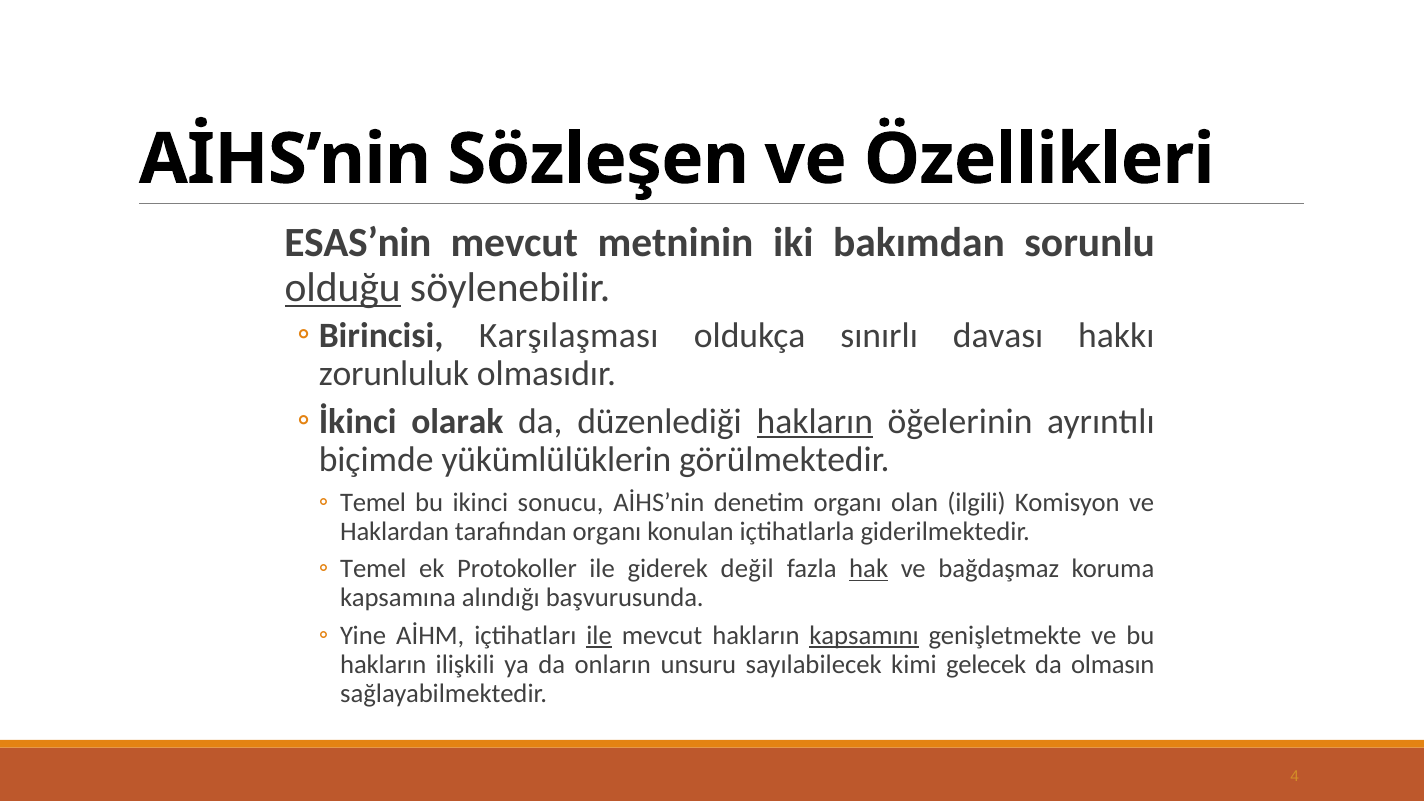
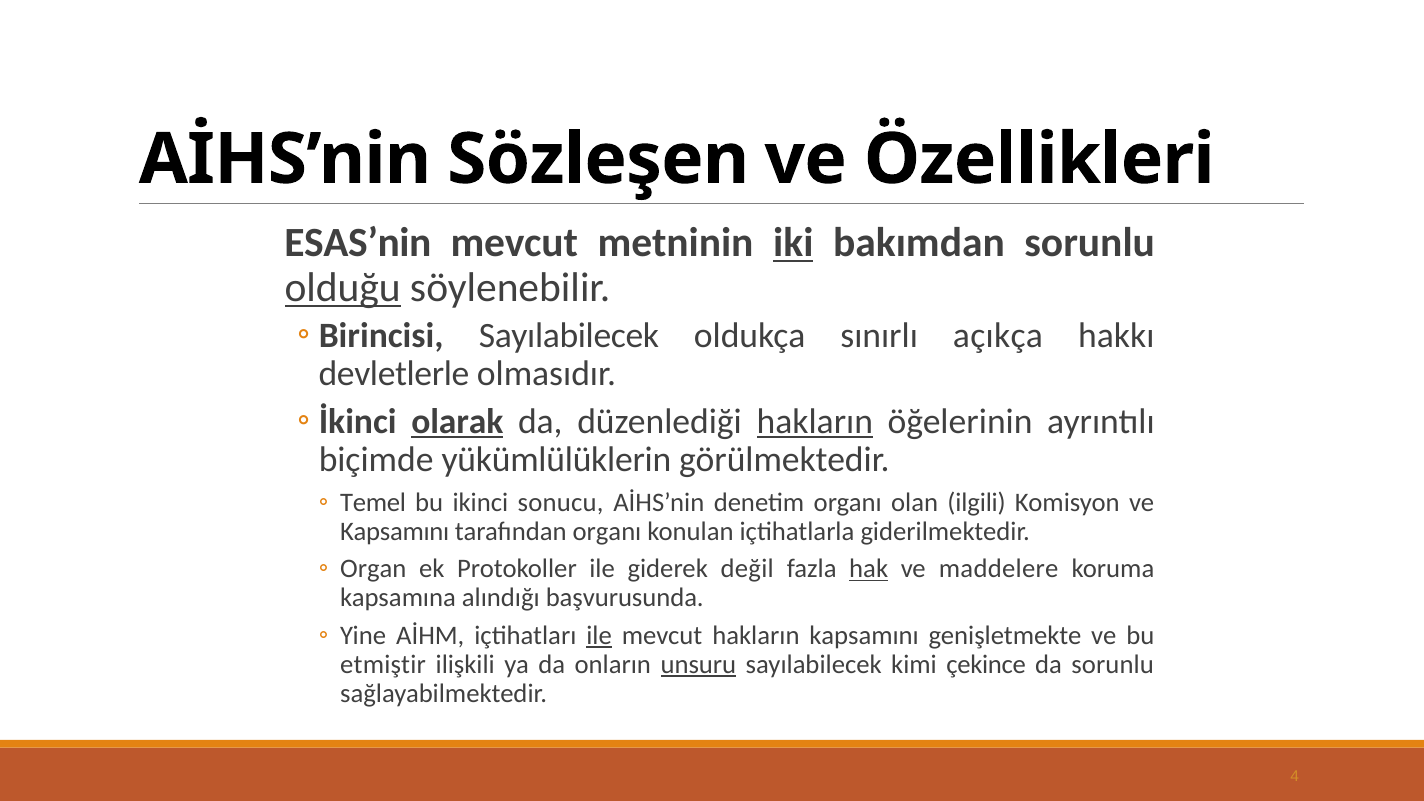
iki underline: none -> present
Karşılaşması at (569, 336): Karşılaşması -> Sayılabilecek
davası: davası -> açıkça
zorunluluk: zorunluluk -> devletlerle
olarak underline: none -> present
Haklardan at (395, 531): Haklardan -> Kapsamını
Temel at (373, 569): Temel -> Organ
bağdaşmaz: bağdaşmaz -> maddelere
kapsamını at (864, 636) underline: present -> none
hakların at (383, 665): hakların -> etmiştir
unsuru underline: none -> present
gelecek: gelecek -> çekince
da olmasın: olmasın -> sorunlu
